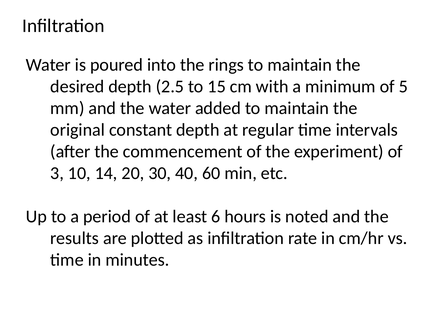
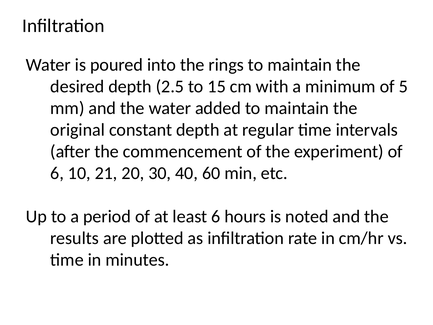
3 at (57, 173): 3 -> 6
14: 14 -> 21
